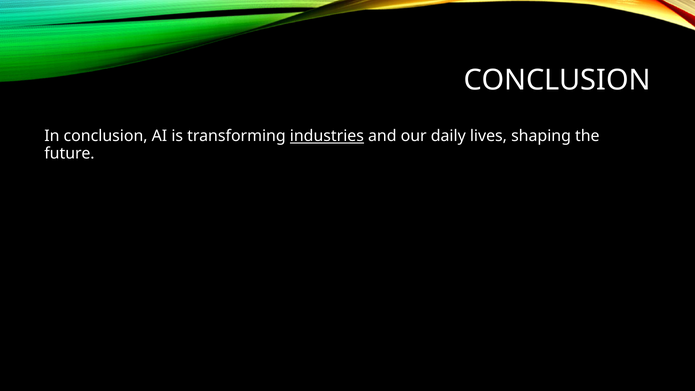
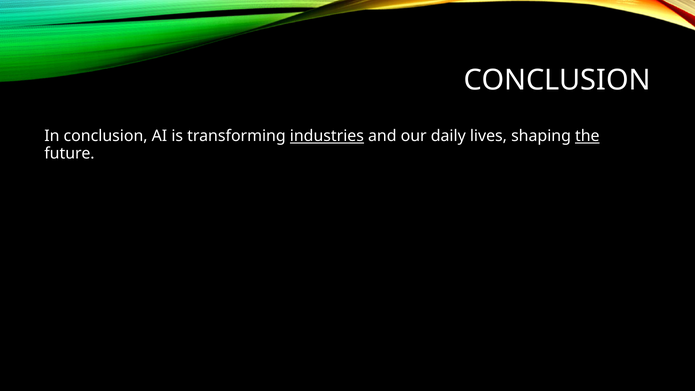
the underline: none -> present
